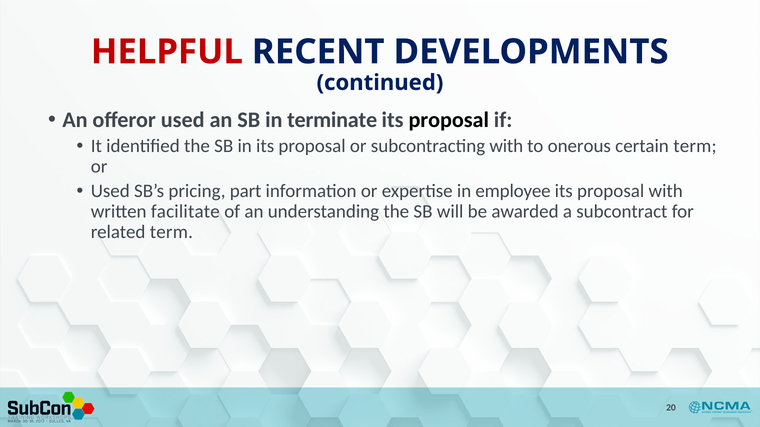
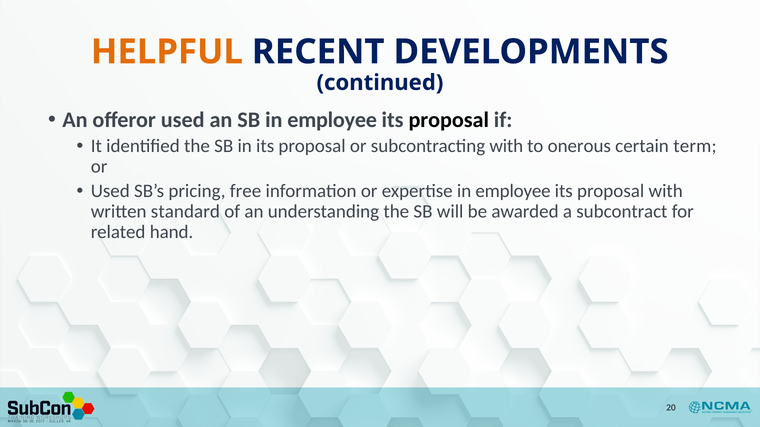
HELPFUL colour: red -> orange
SB in terminate: terminate -> employee
part: part -> free
facilitate: facilitate -> standard
related term: term -> hand
